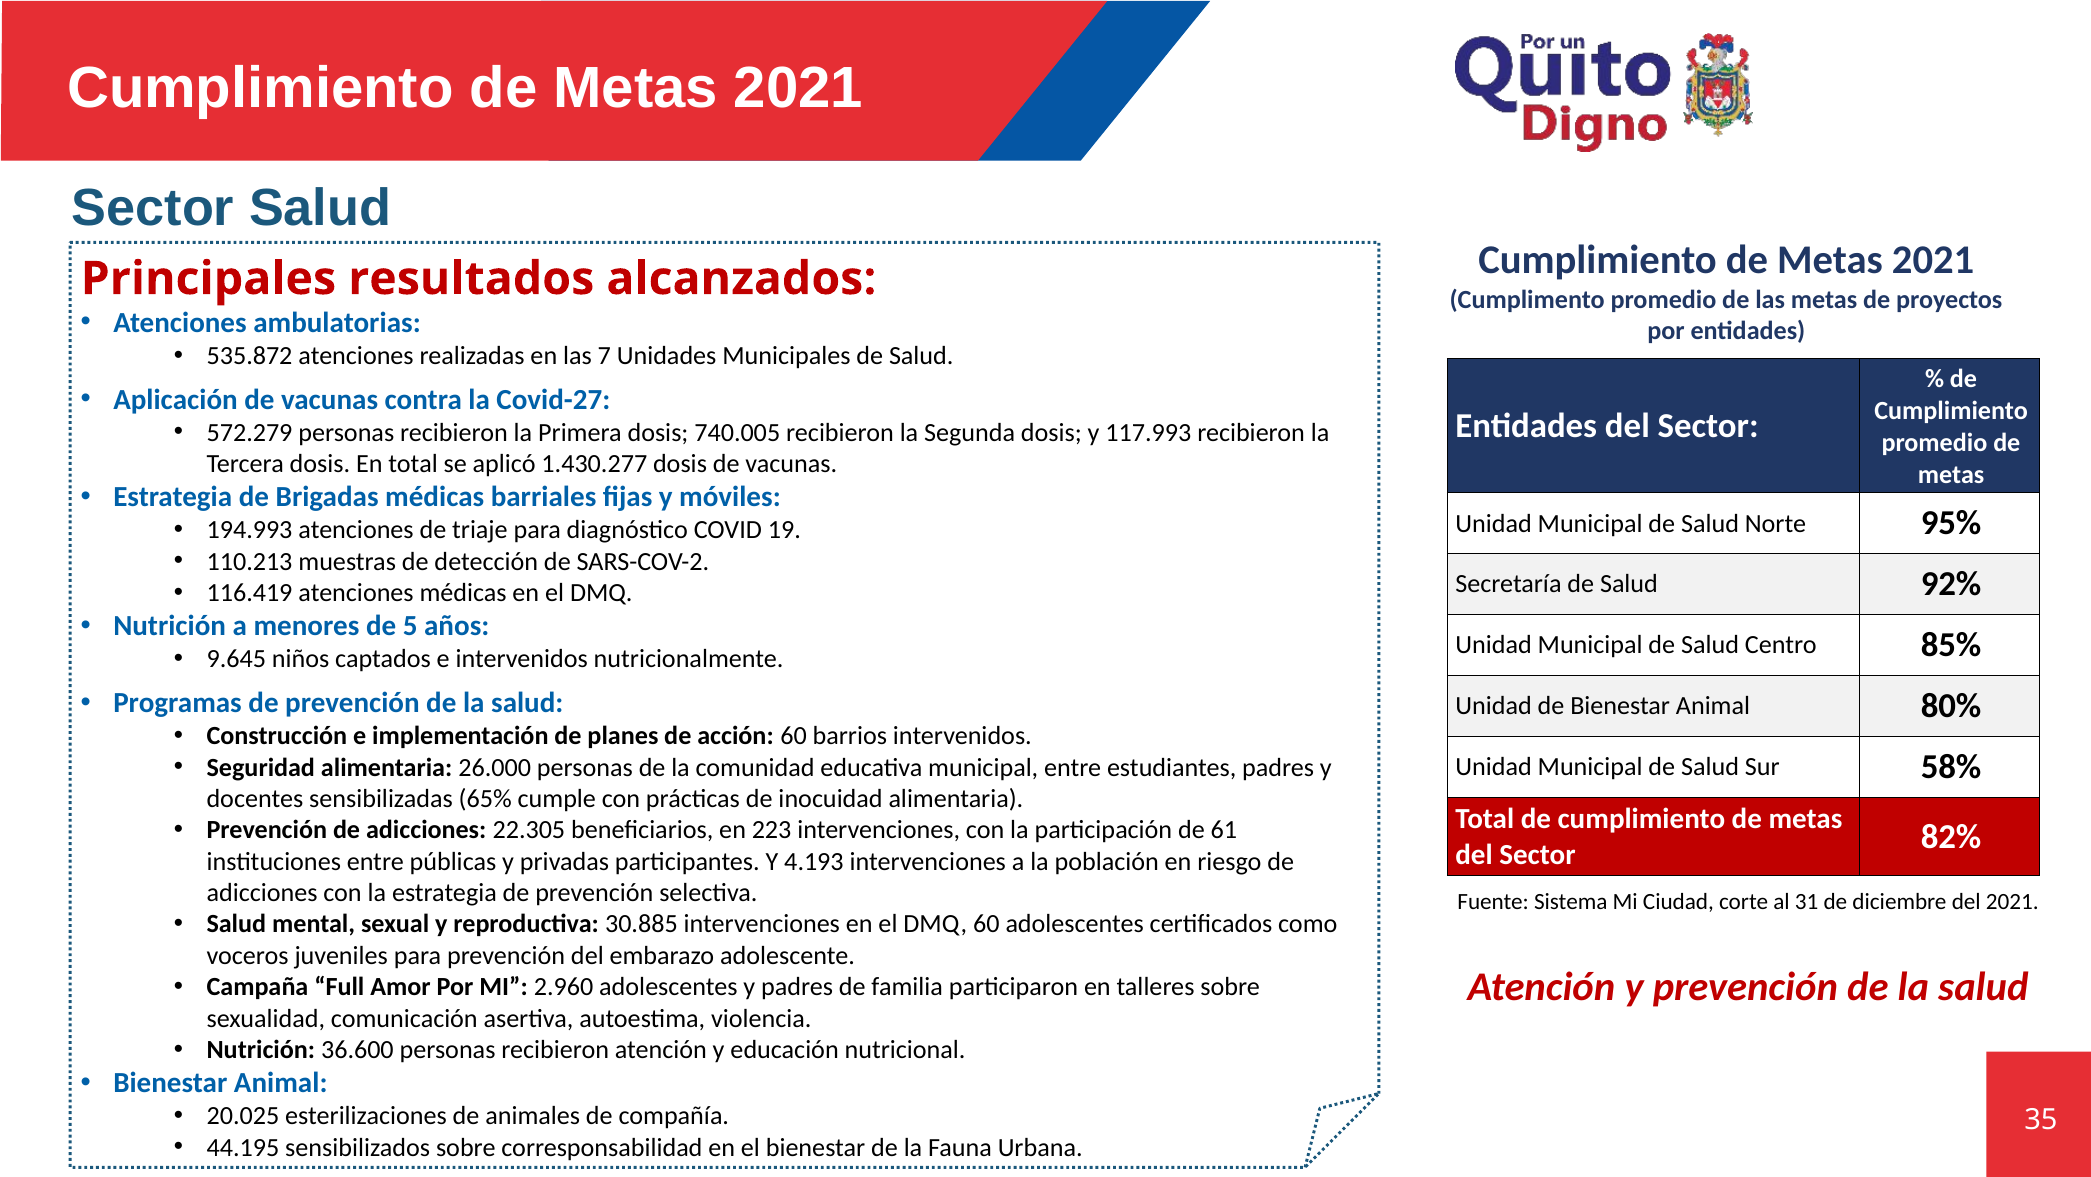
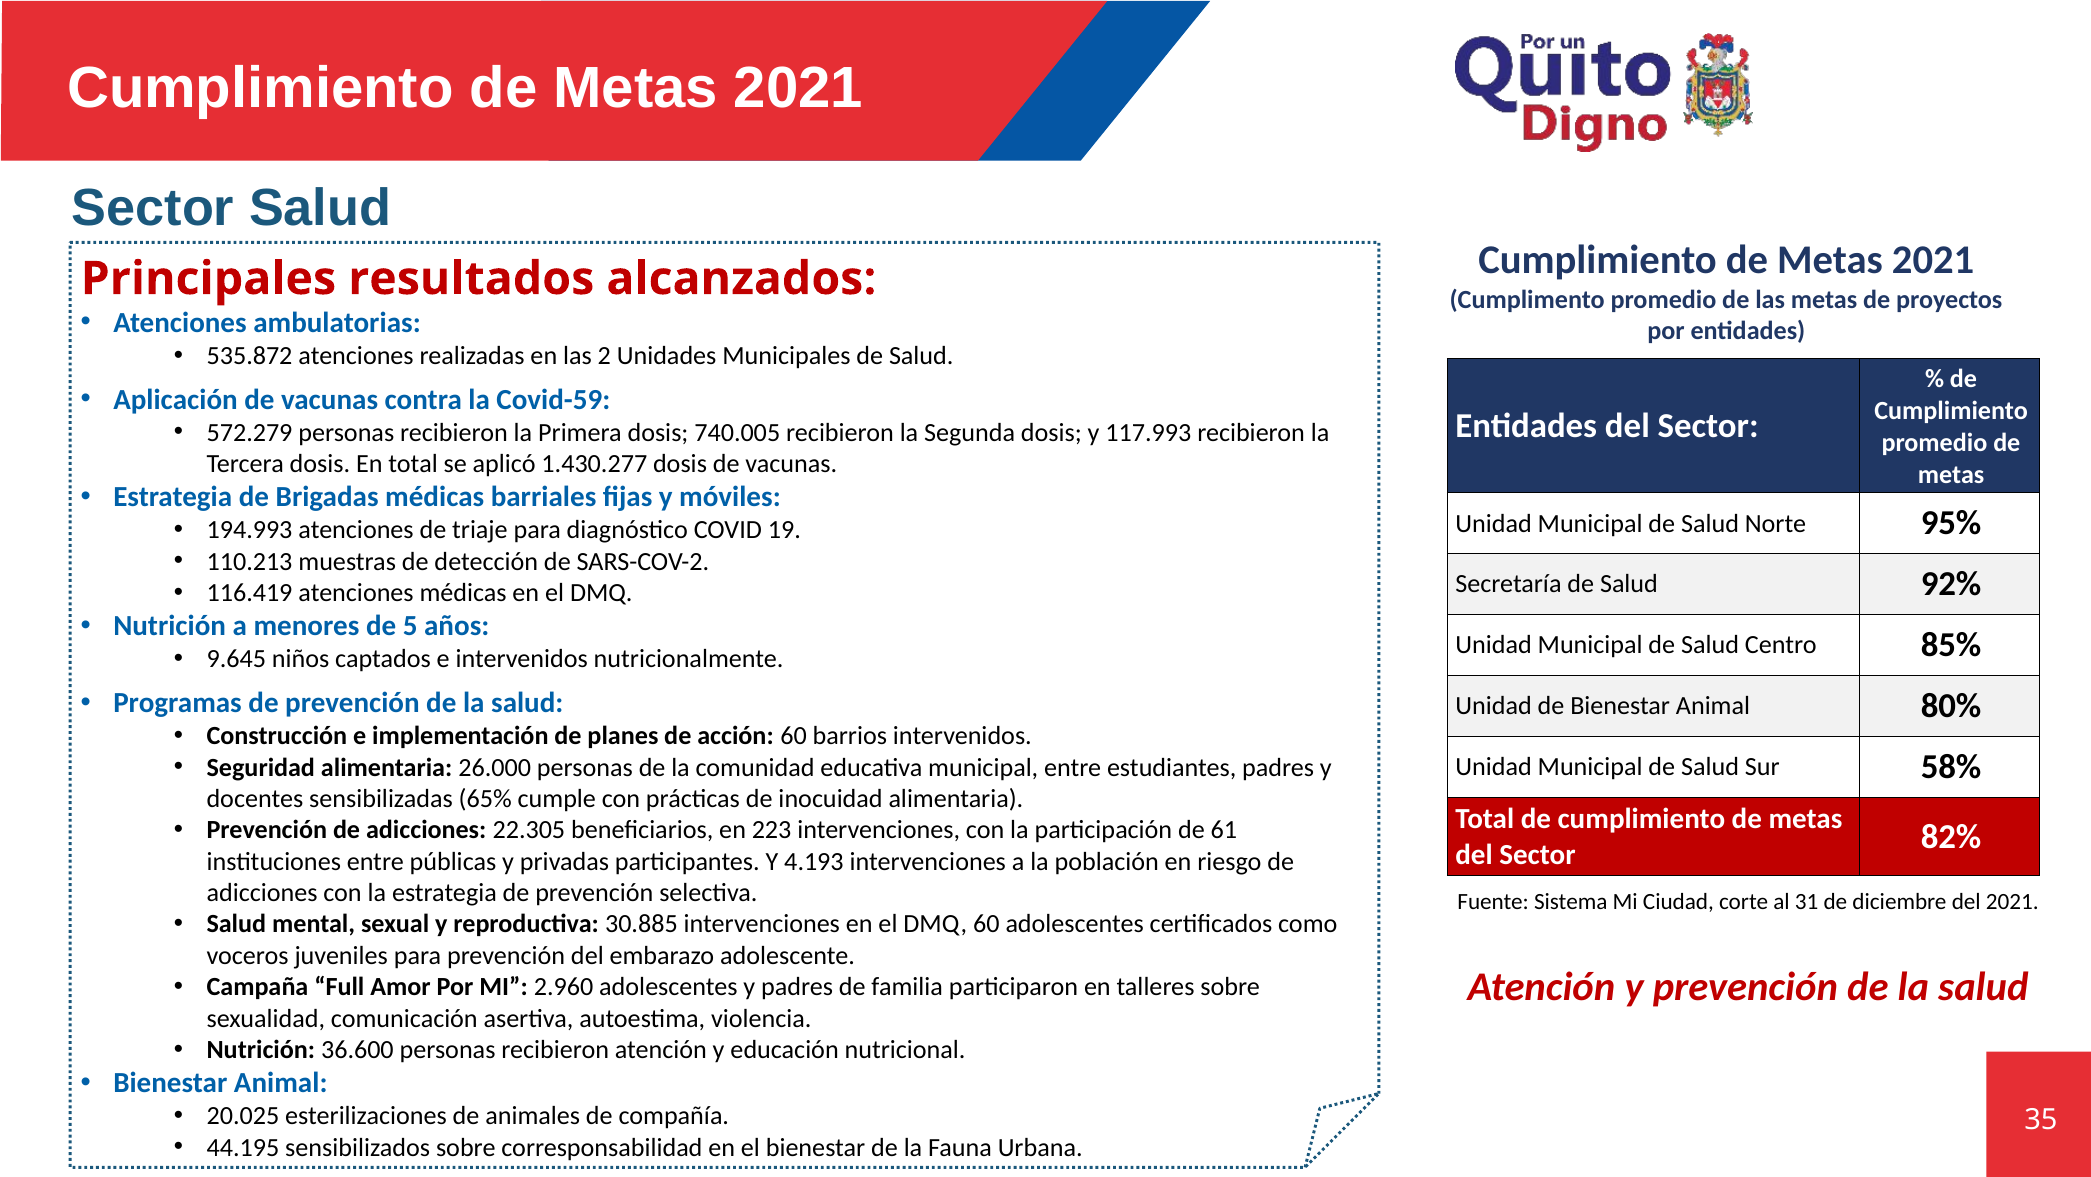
7: 7 -> 2
Covid-27: Covid-27 -> Covid-59
